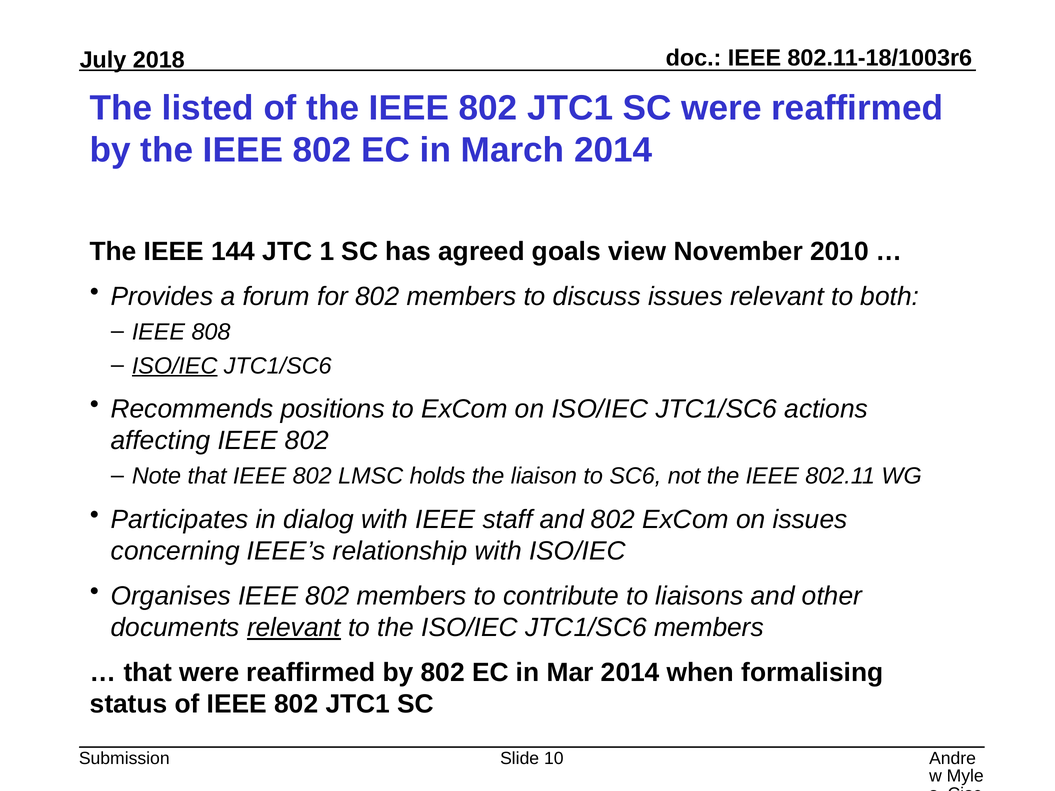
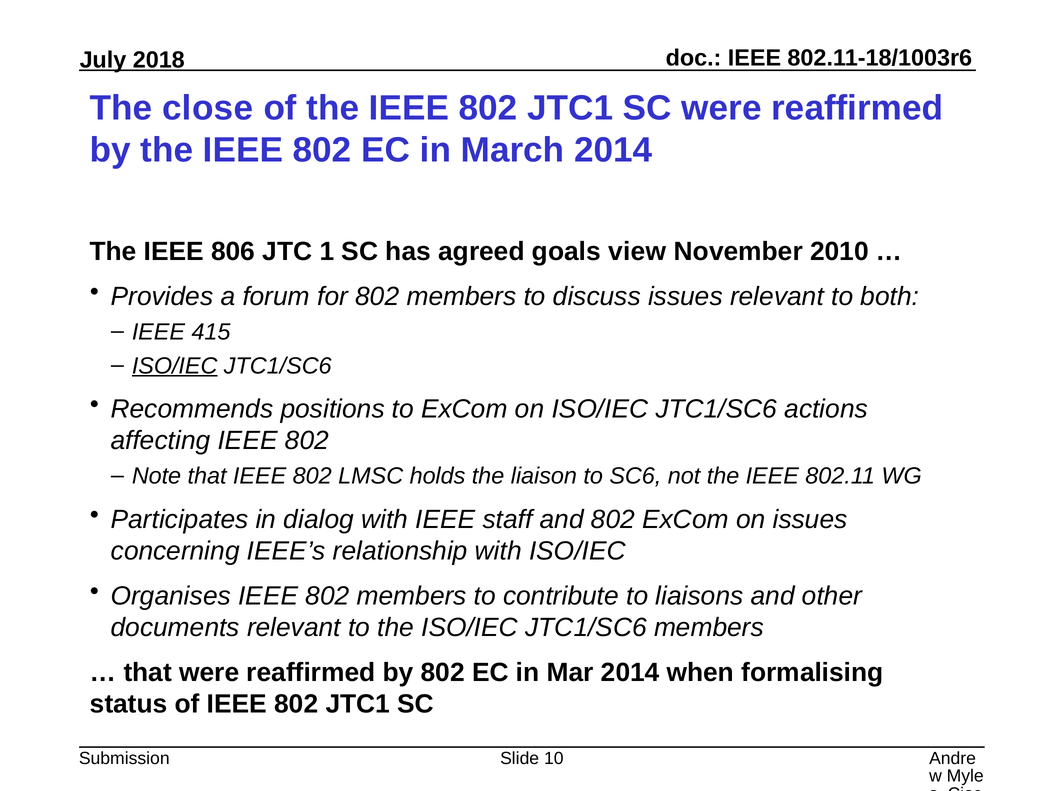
listed: listed -> close
144: 144 -> 806
808: 808 -> 415
relevant at (294, 628) underline: present -> none
